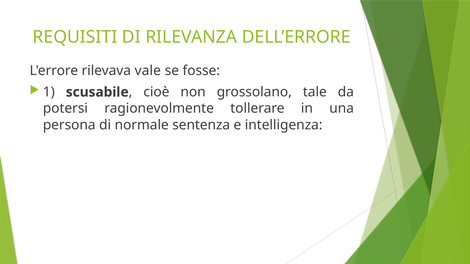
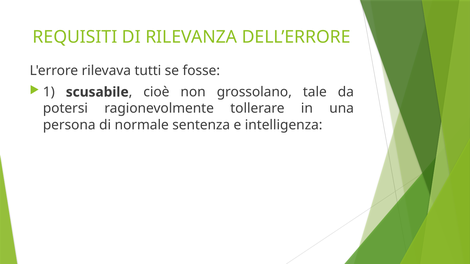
vale: vale -> tutti
